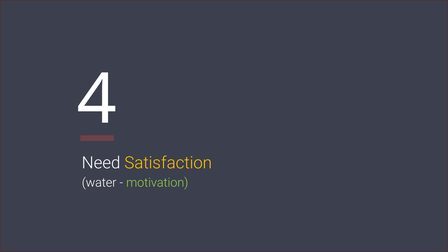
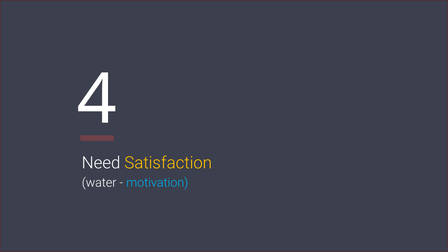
motivation colour: light green -> light blue
